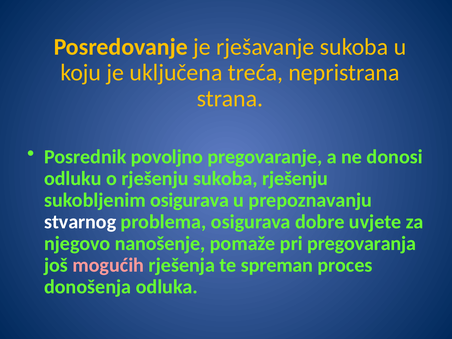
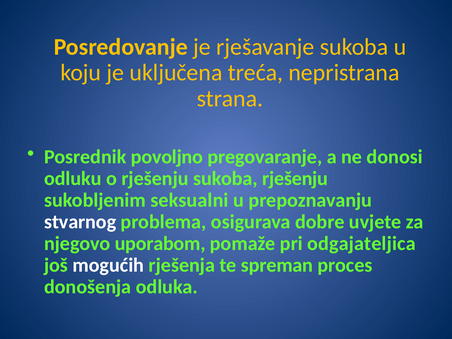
sukobljenim osigurava: osigurava -> seksualni
nanošenje: nanošenje -> uporabom
pregovaranja: pregovaranja -> odgajateljica
mogućih colour: pink -> white
